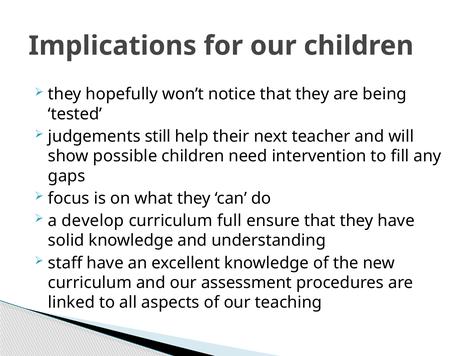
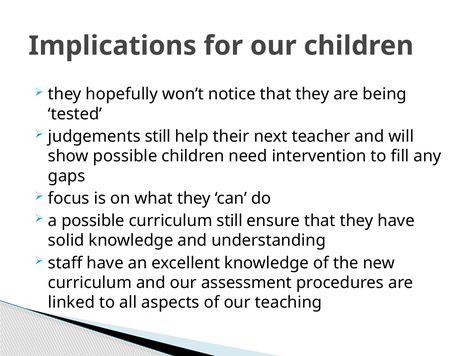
a develop: develop -> possible
curriculum full: full -> still
